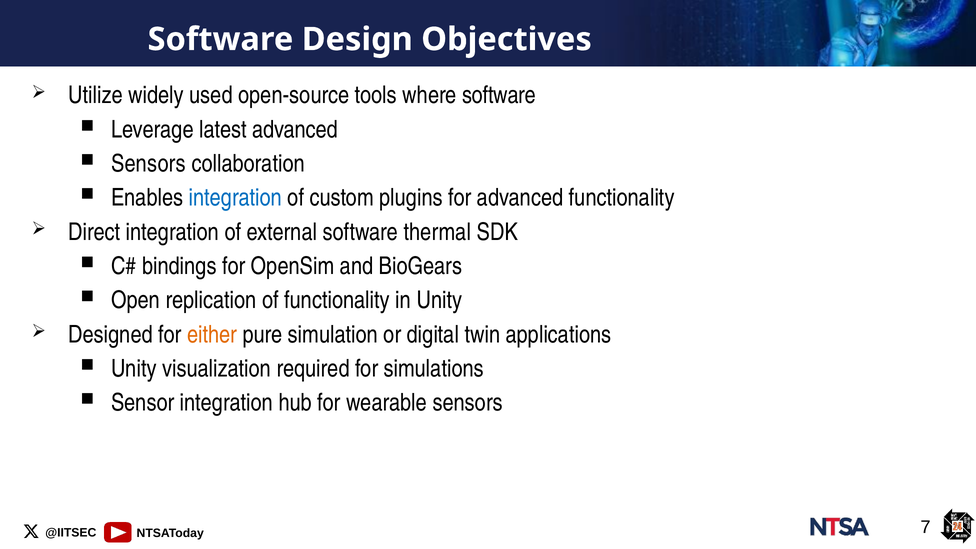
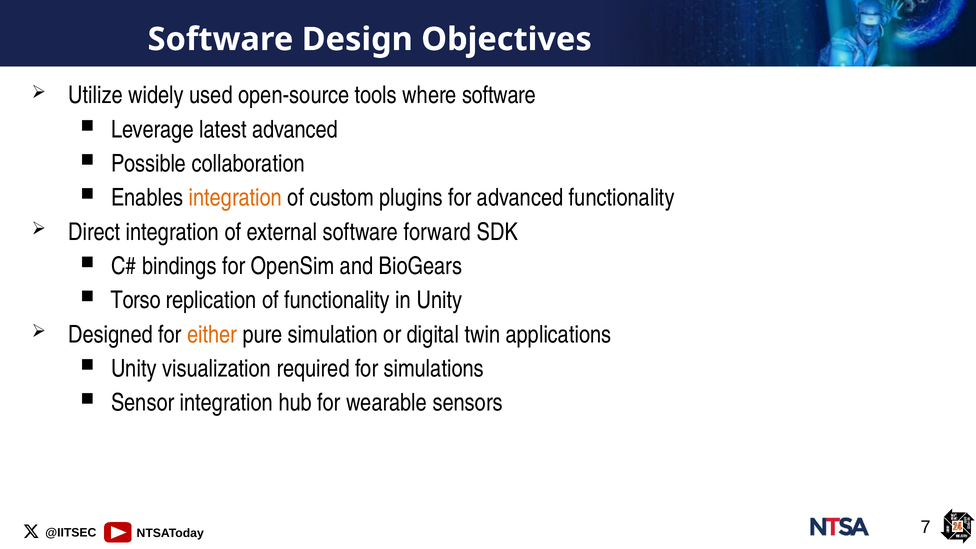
Sensors at (148, 164): Sensors -> Possible
integration at (235, 198) colour: blue -> orange
thermal: thermal -> forward
Open: Open -> Torso
